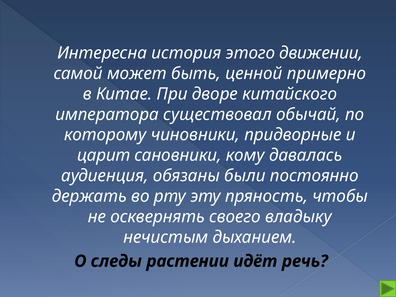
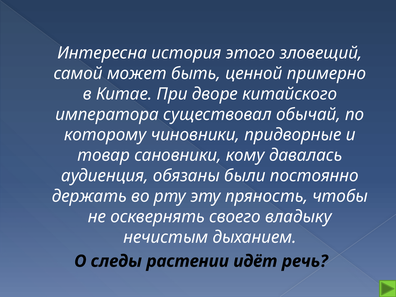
движении: движении -> зловещий
царит: царит -> товар
